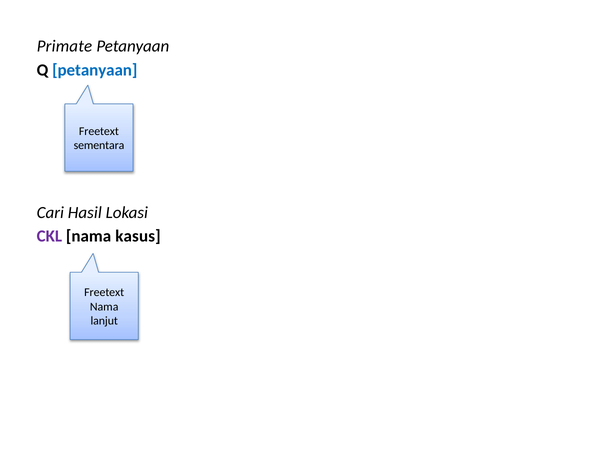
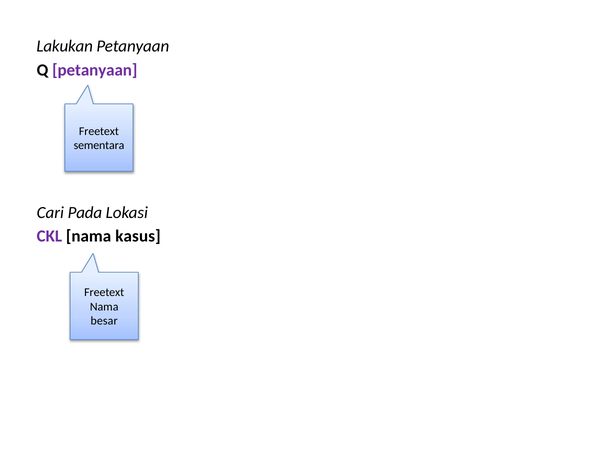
Primate: Primate -> Lakukan
petanyaan at (95, 70) colour: blue -> purple
Hasil: Hasil -> Pada
lanjut: lanjut -> besar
